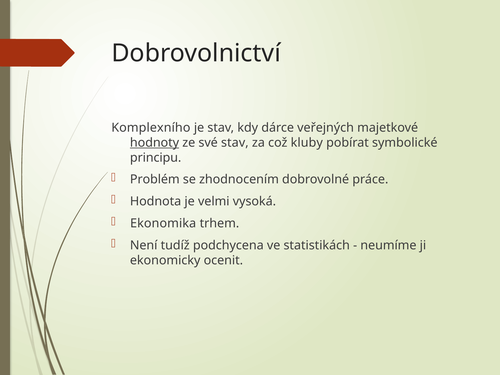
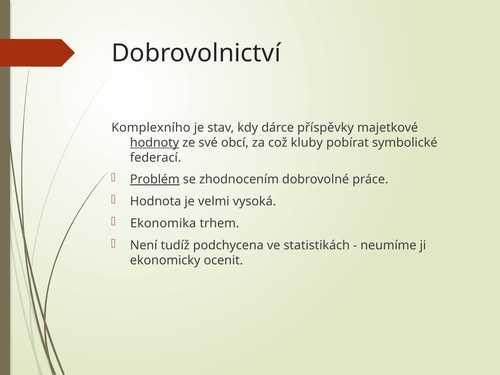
veřejných: veřejných -> příspěvky
své stav: stav -> obcí
principu: principu -> federací
Problém underline: none -> present
